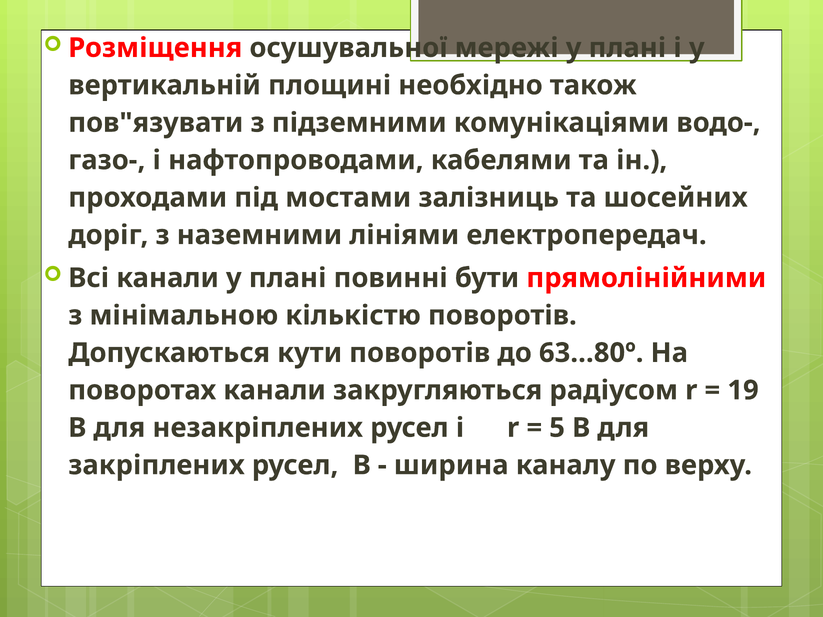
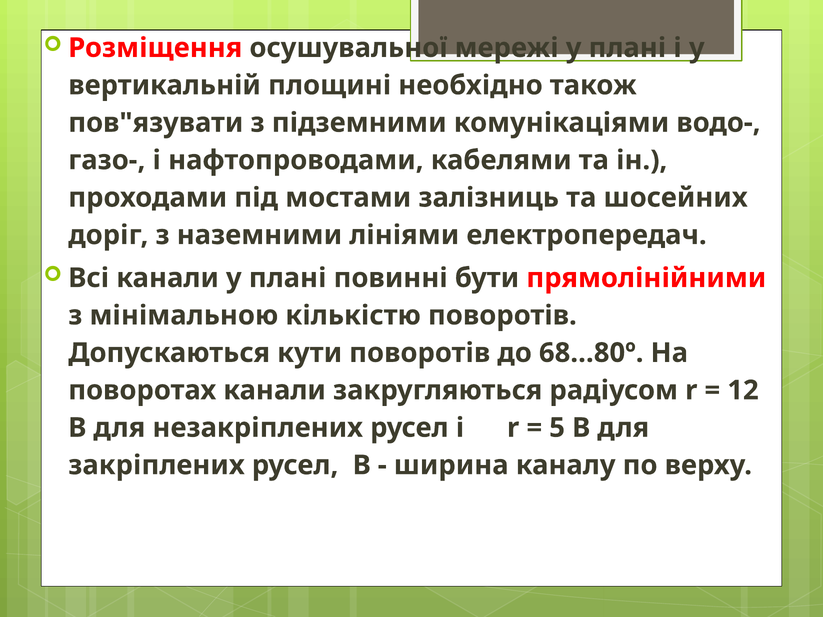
63…80º: 63…80º -> 68…80º
19: 19 -> 12
